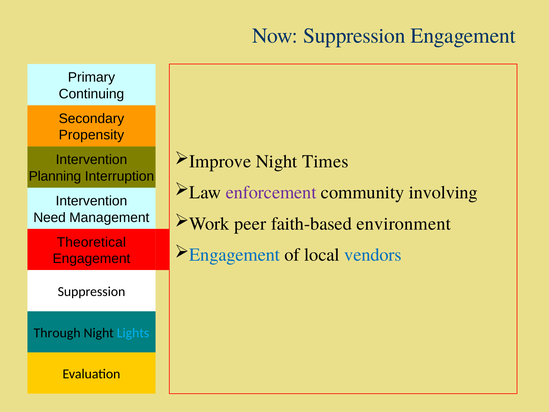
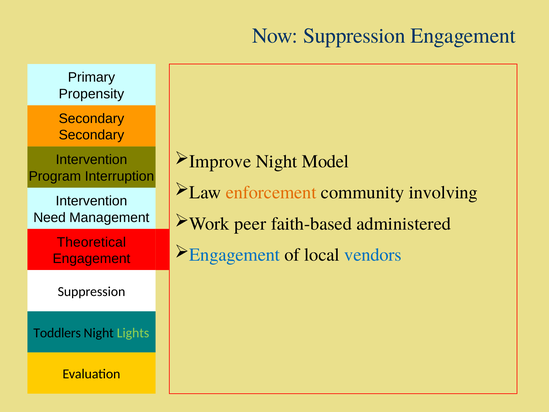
Continuing: Continuing -> Propensity
Propensity at (91, 135): Propensity -> Secondary
Times: Times -> Model
Planning: Planning -> Program
enforcement colour: purple -> orange
environment: environment -> administered
Through: Through -> Toddlers
Lights colour: light blue -> light green
